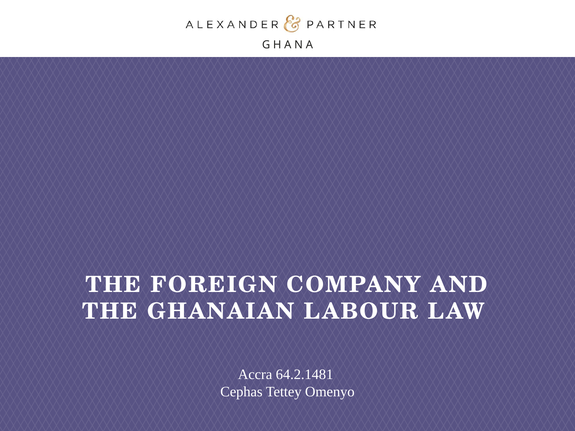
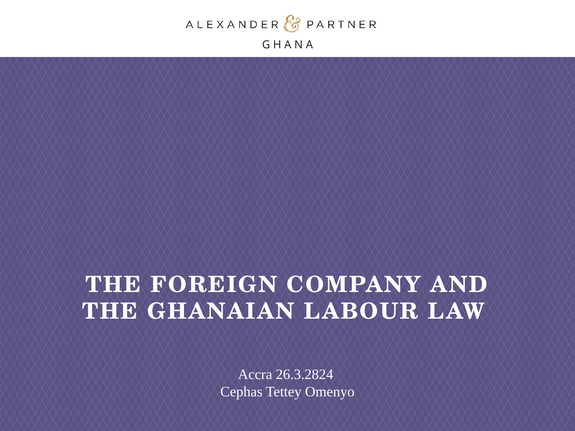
64.2.1481: 64.2.1481 -> 26.3.2824
